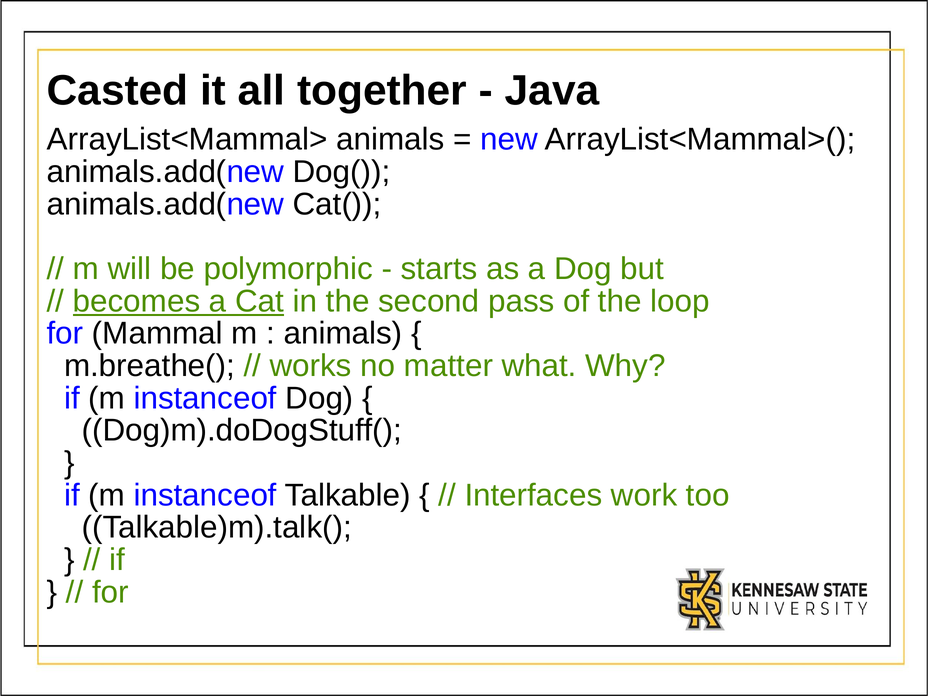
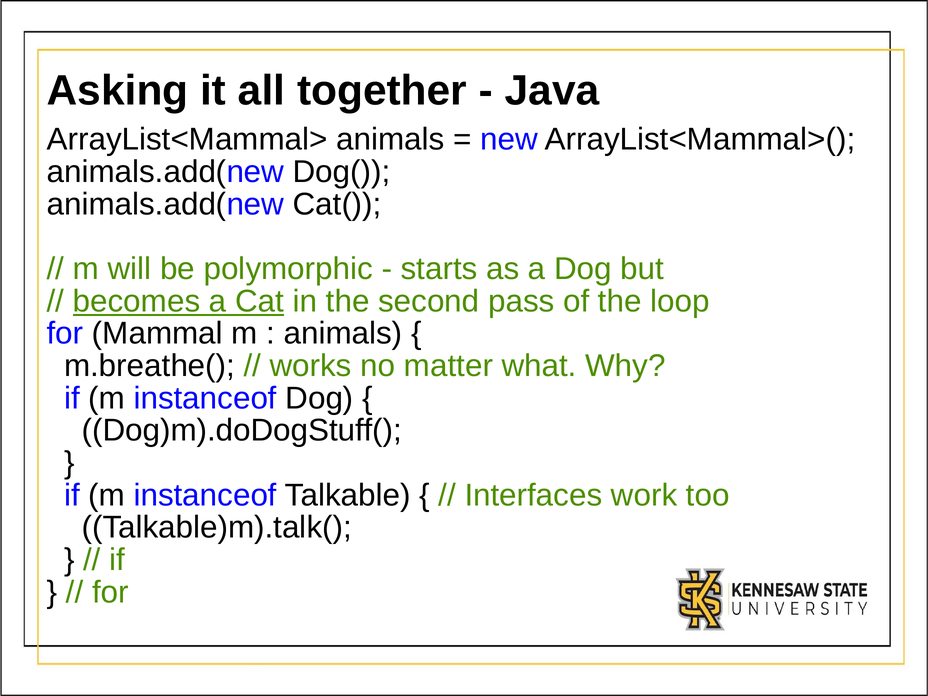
Casted: Casted -> Asking
